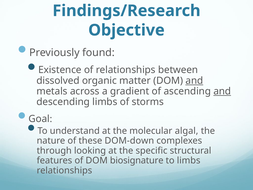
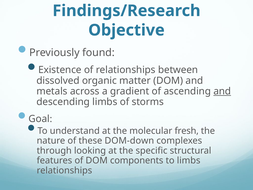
and at (194, 80) underline: present -> none
algal: algal -> fresh
biosignature: biosignature -> components
